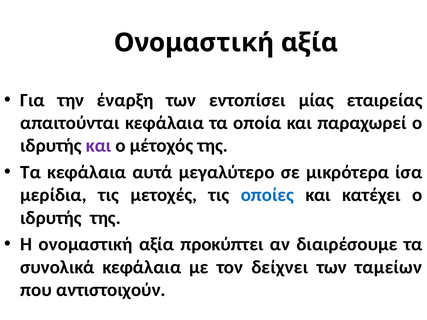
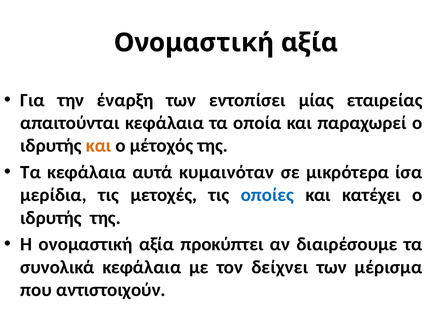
και at (99, 146) colour: purple -> orange
μεγαλύτερο: μεγαλύτερο -> κυμαινόταν
ταμείων: ταμείων -> μέρισμα
